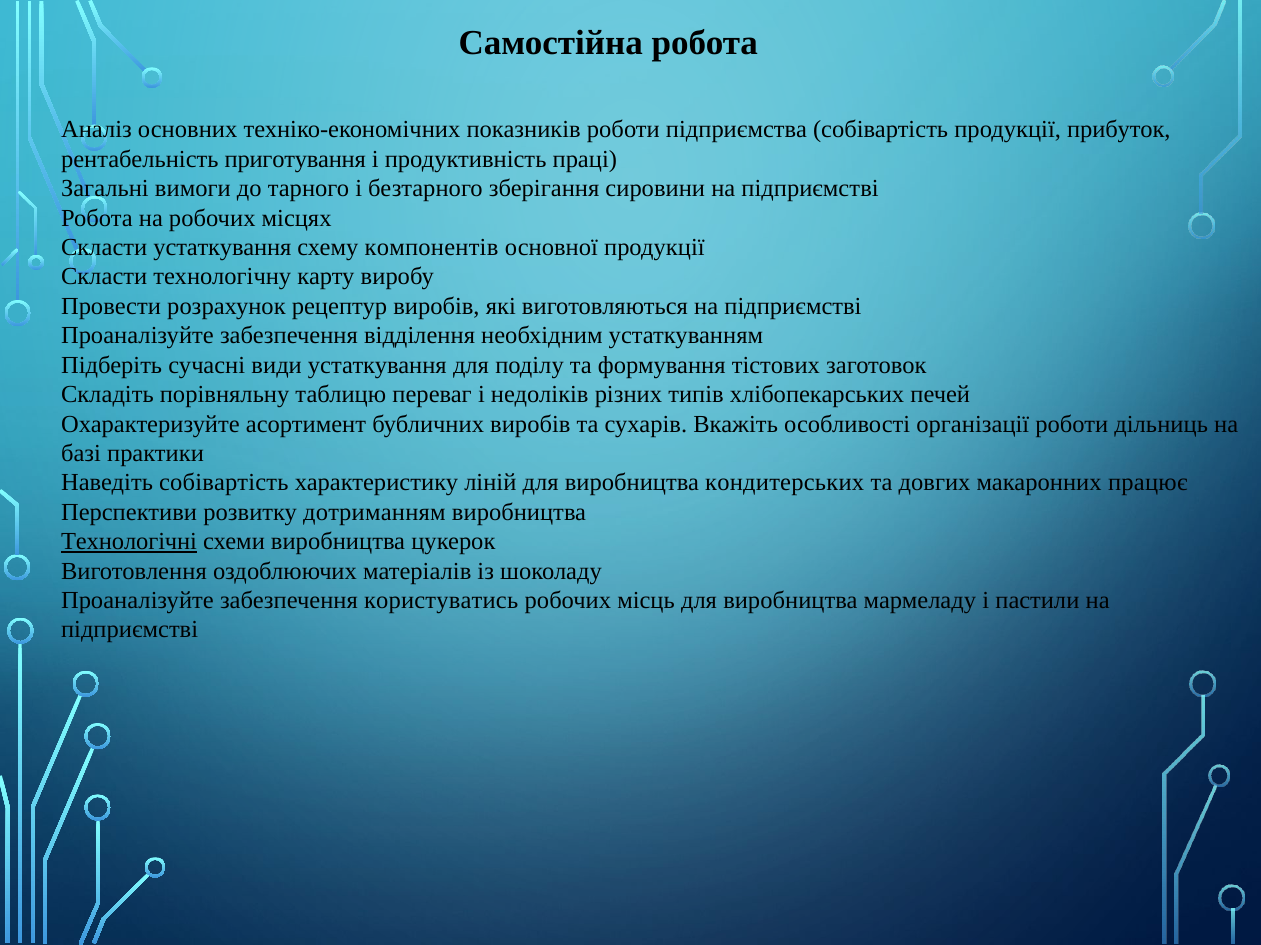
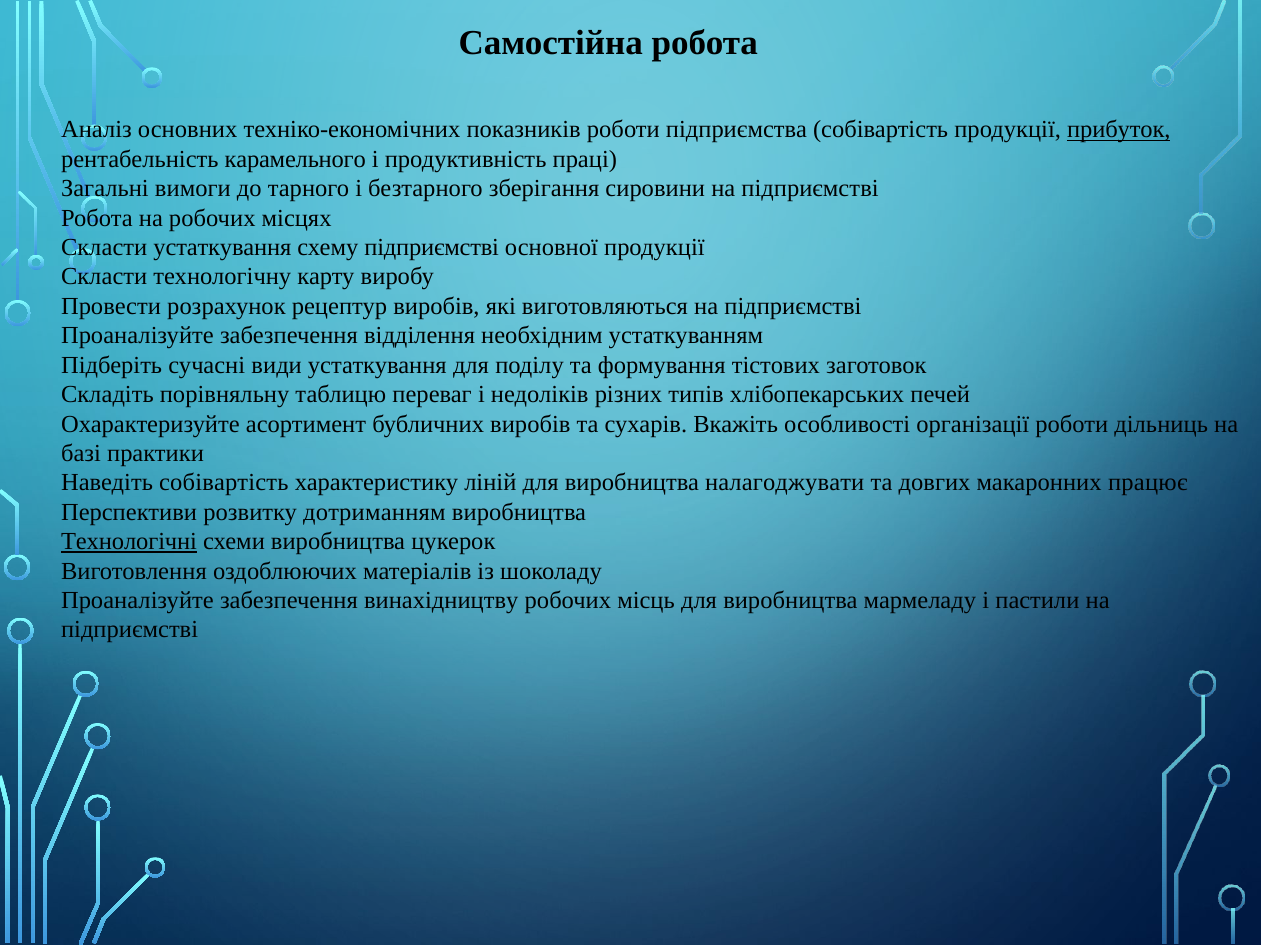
прибуток underline: none -> present
приготування: приготування -> карамельного
схему компонентів: компонентів -> підприємстві
кондитерських: кондитерських -> налагоджувати
користуватись: користуватись -> винахідництву
